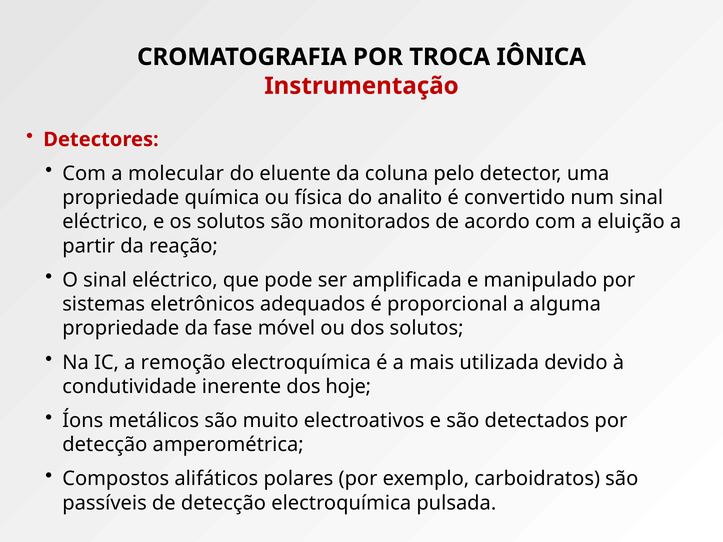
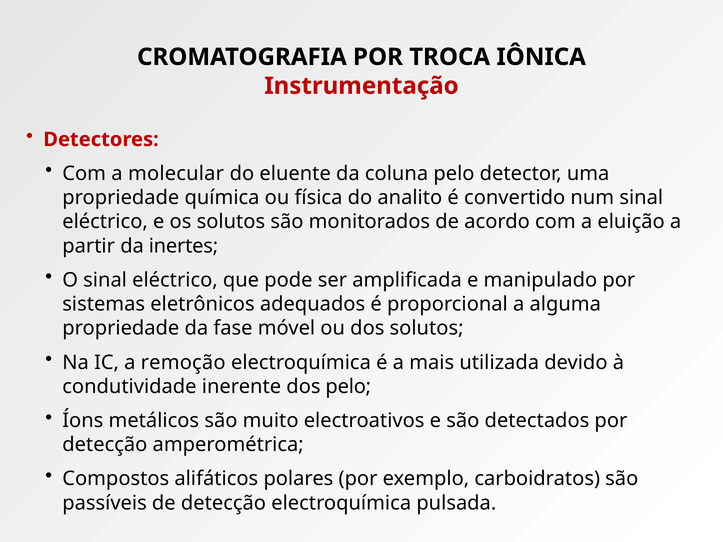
reação: reação -> inertes
dos hoje: hoje -> pelo
